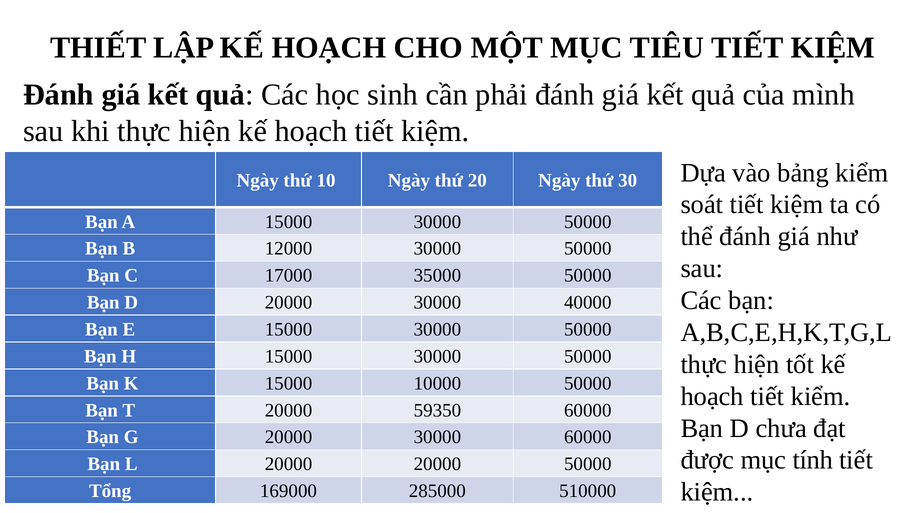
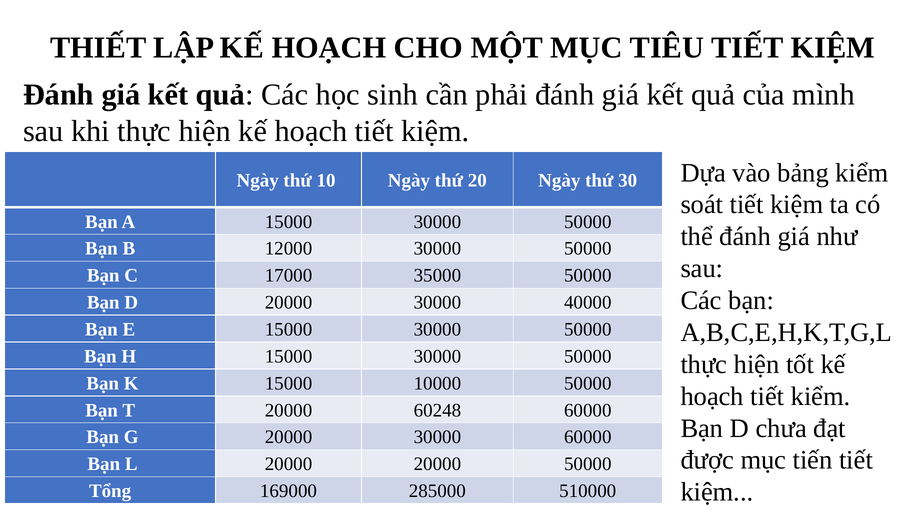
59350: 59350 -> 60248
tính: tính -> tiến
